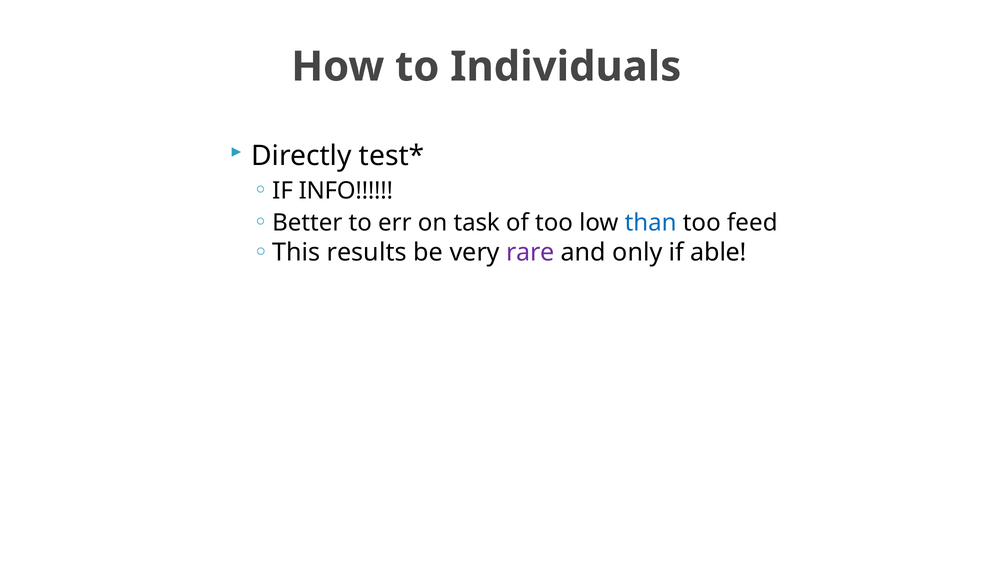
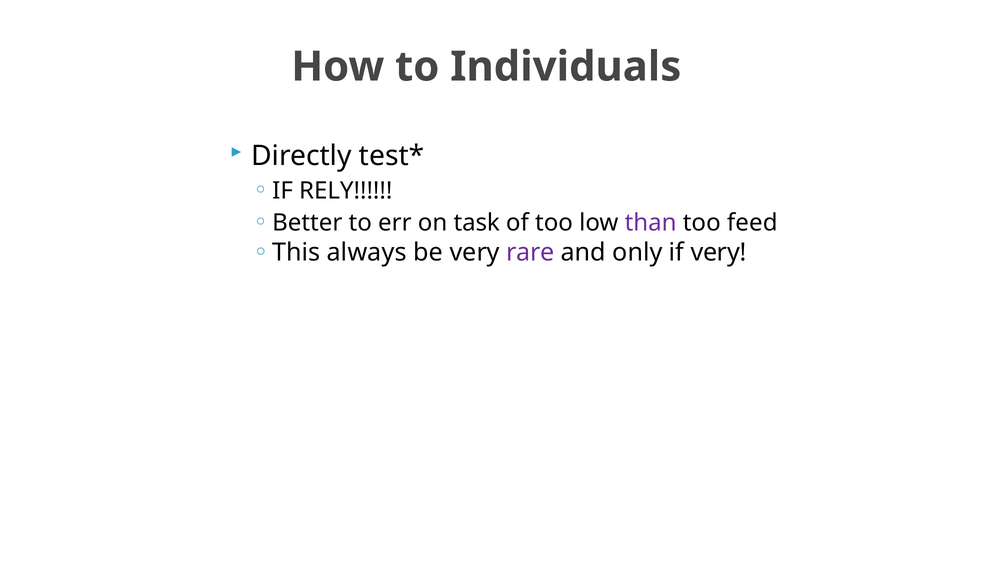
INFO: INFO -> RELY
than colour: blue -> purple
results: results -> always
if able: able -> very
